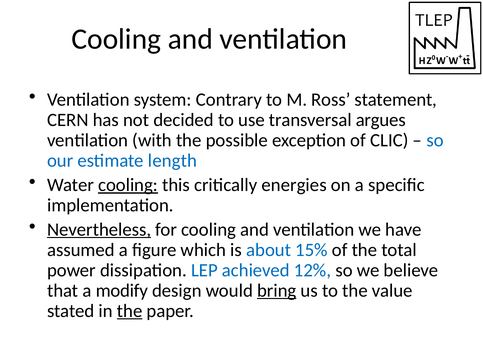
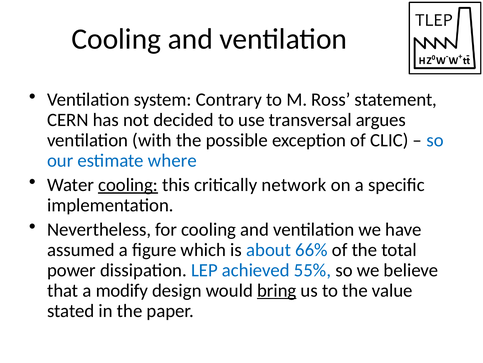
length: length -> where
energies: energies -> network
Nevertheless underline: present -> none
15%: 15% -> 66%
12%: 12% -> 55%
the at (130, 310) underline: present -> none
